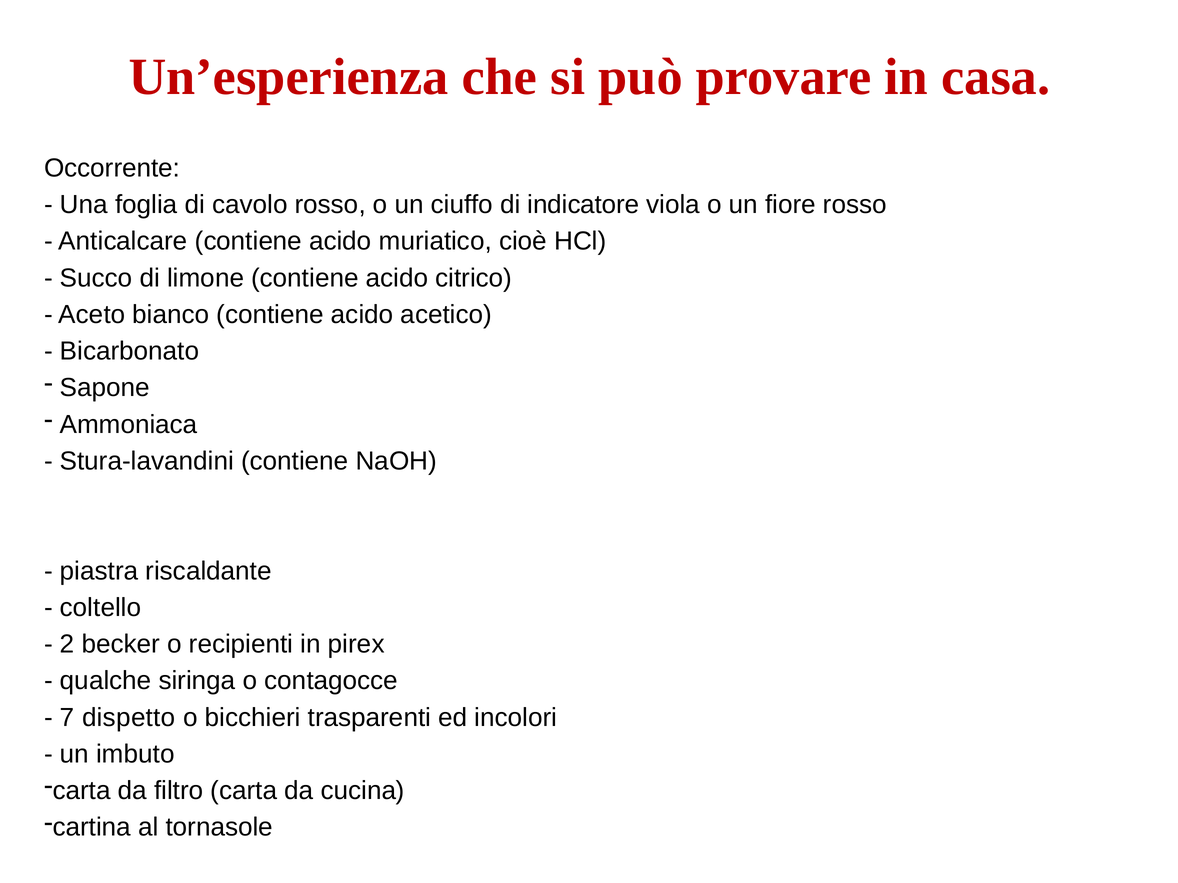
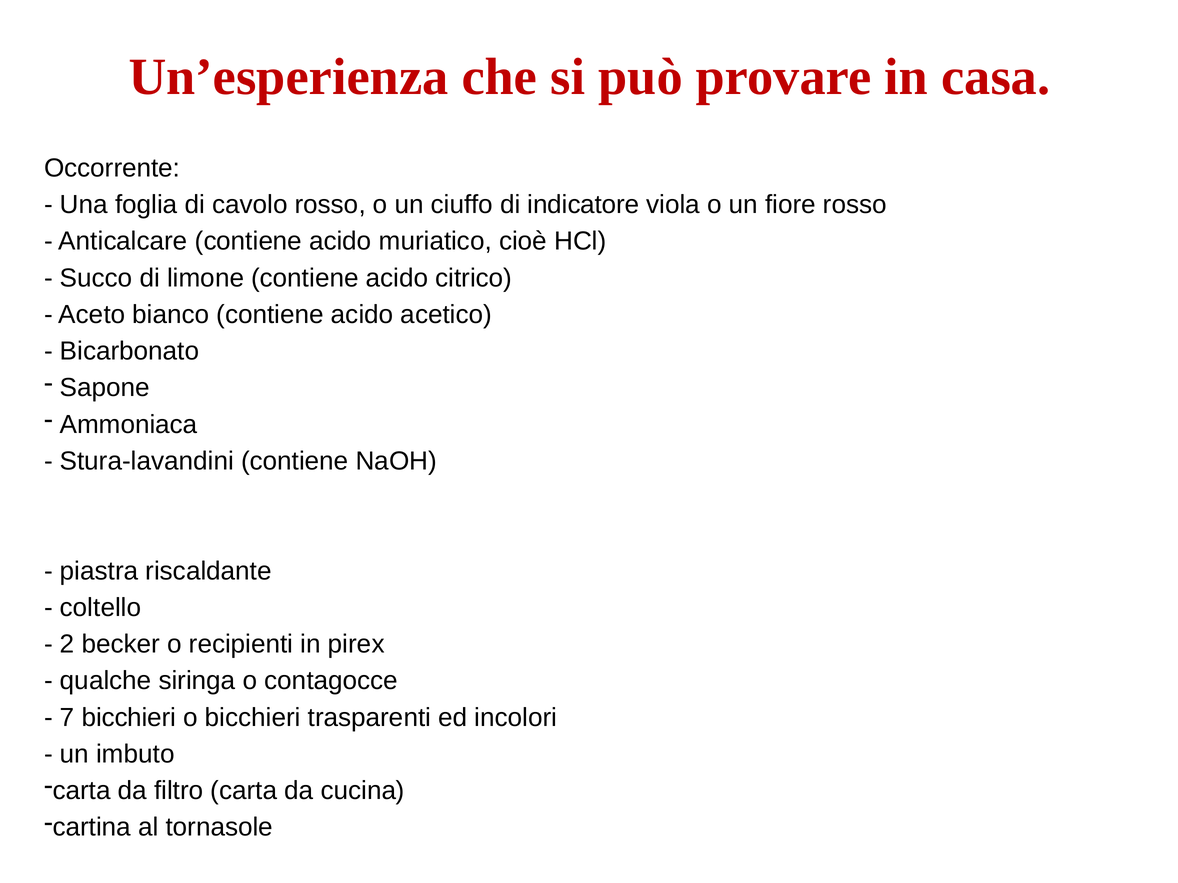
7 dispetto: dispetto -> bicchieri
